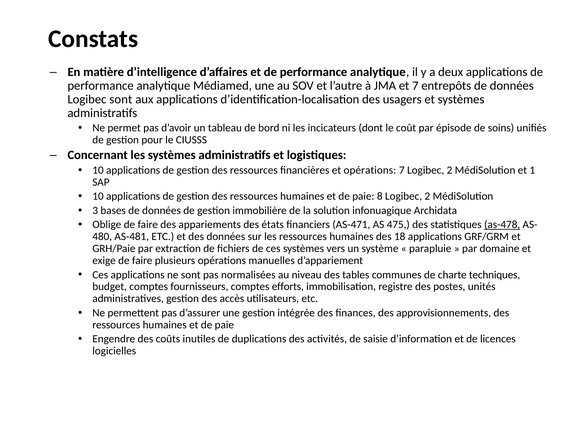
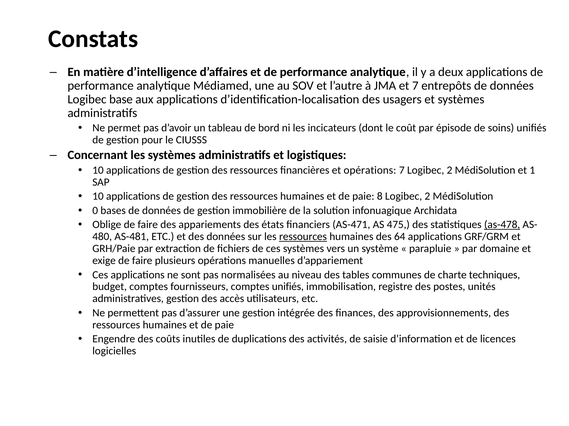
Logibec sont: sont -> base
3: 3 -> 0
ressources at (303, 237) underline: none -> present
18: 18 -> 64
comptes efforts: efforts -> unifiés
